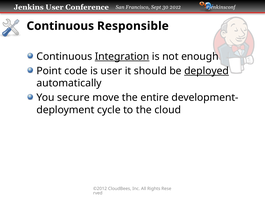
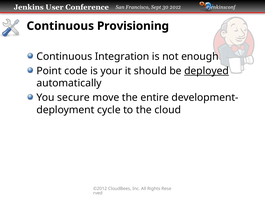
Responsible: Responsible -> Provisioning
Integration underline: present -> none
is user: user -> your
